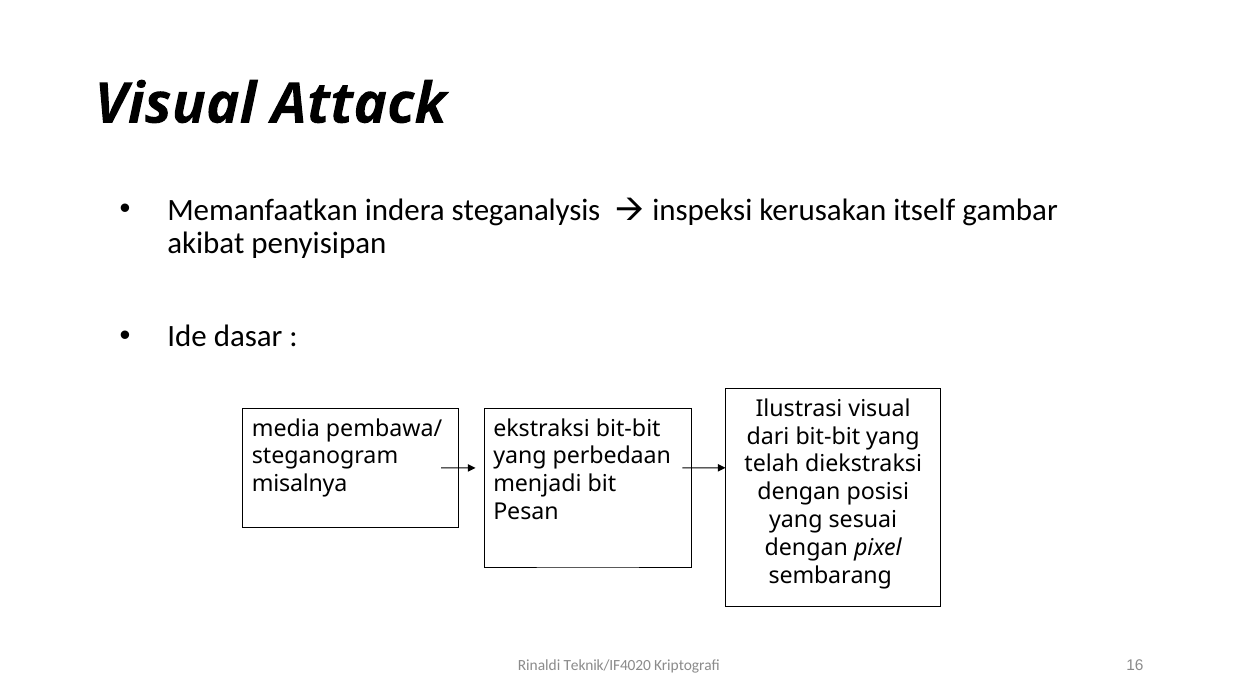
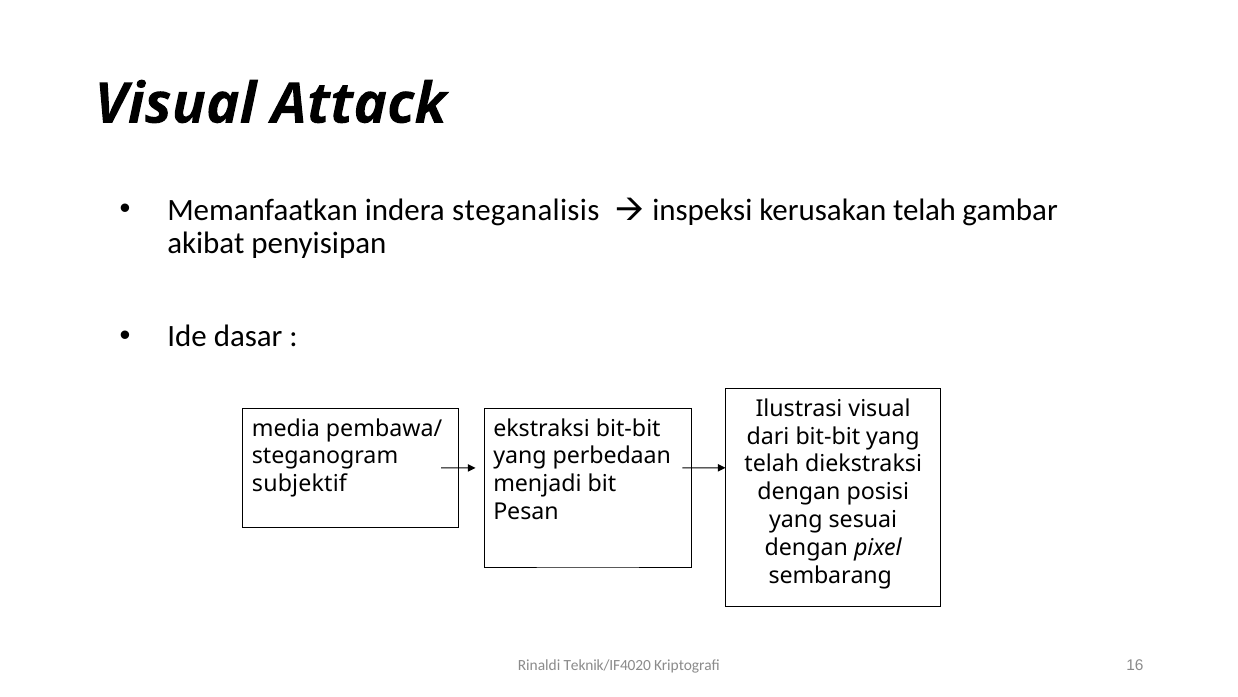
steganalysis: steganalysis -> steganalisis
kerusakan itself: itself -> telah
misalnya: misalnya -> subjektif
